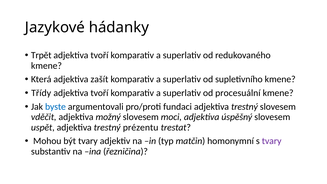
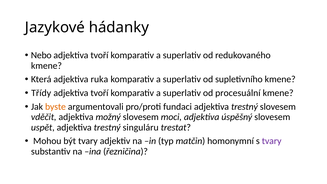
Trpět: Trpět -> Nebo
zašít: zašít -> ruka
byste colour: blue -> orange
prézentu: prézentu -> singuláru
